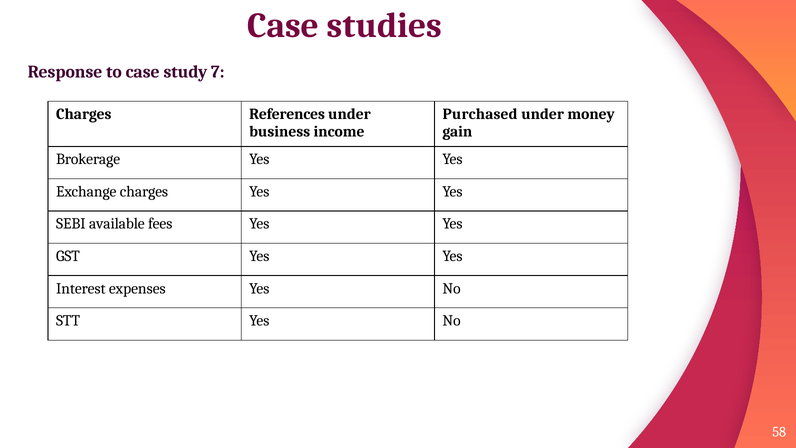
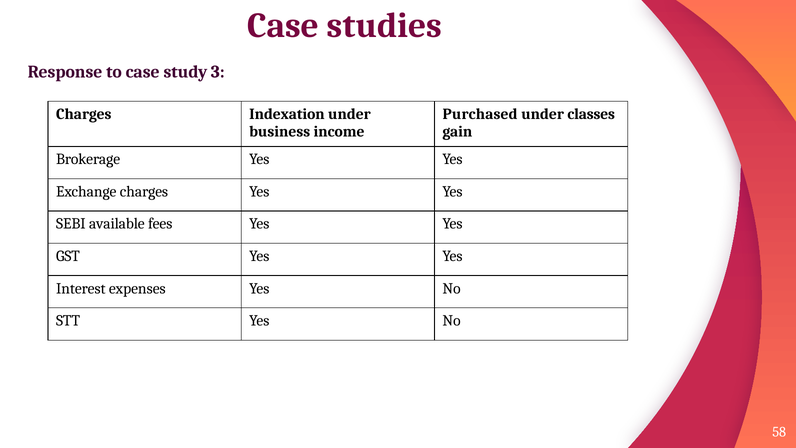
7: 7 -> 3
References: References -> Indexation
money: money -> classes
